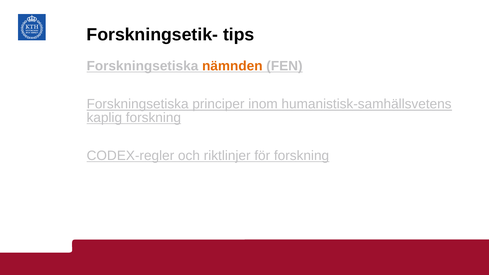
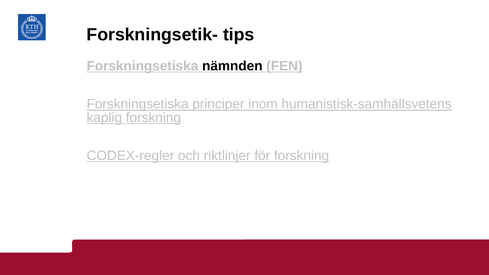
nämnden colour: orange -> black
